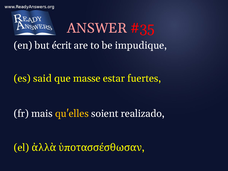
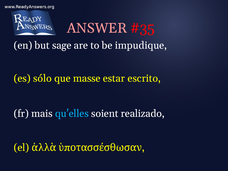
écrit: écrit -> sage
said: said -> sólo
fuertes: fuertes -> escrito
qu'elles colour: yellow -> light blue
